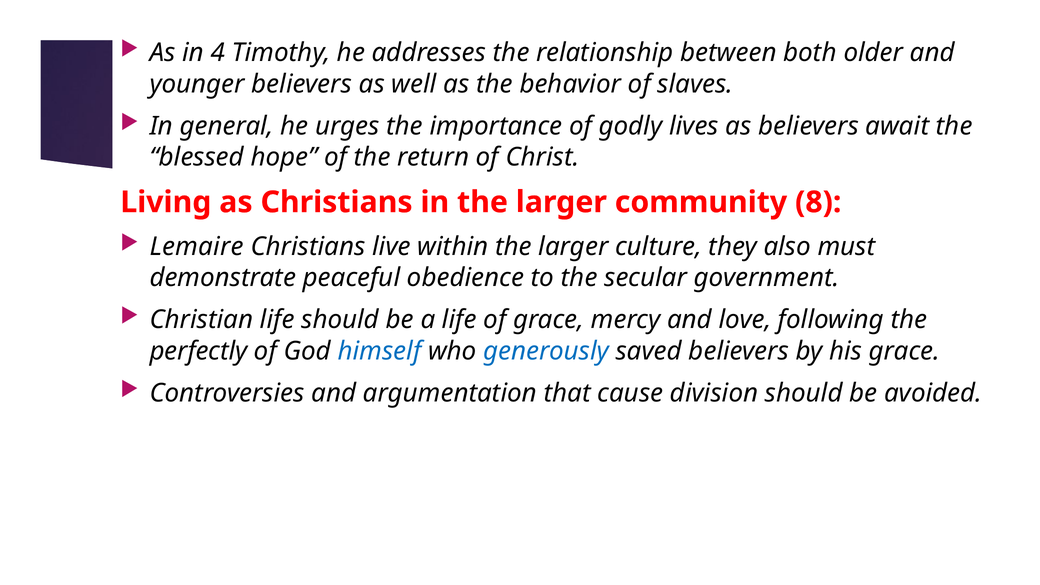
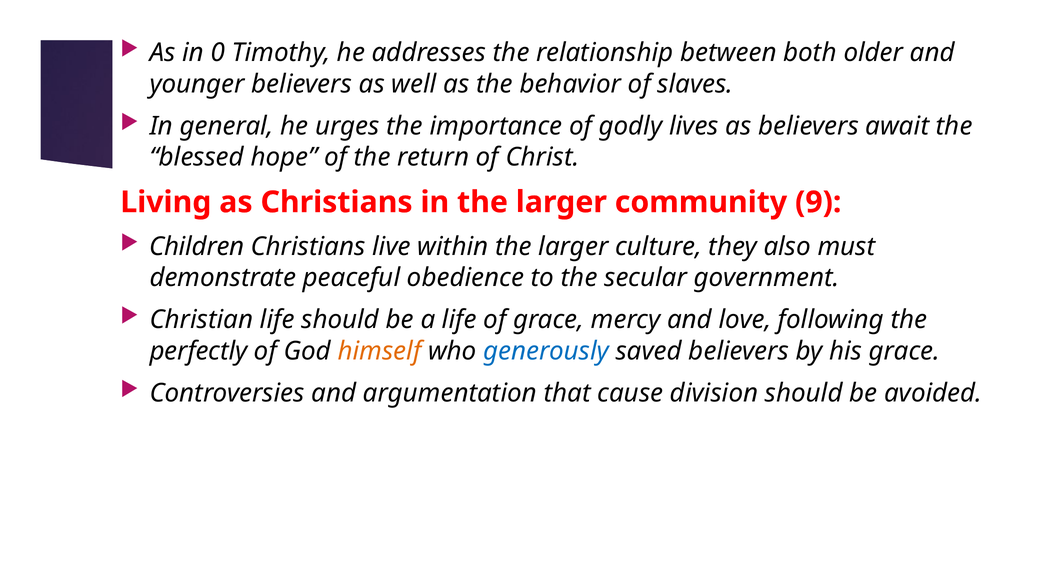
4: 4 -> 0
8: 8 -> 9
Lemaire: Lemaire -> Children
himself colour: blue -> orange
